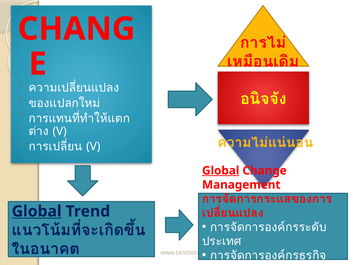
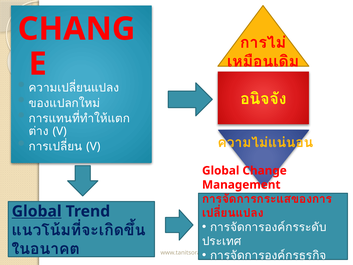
Global at (221, 170) underline: present -> none
